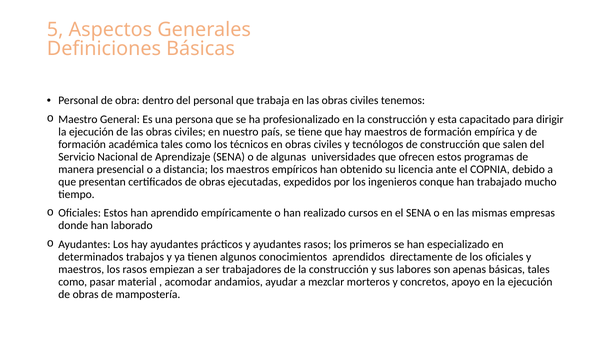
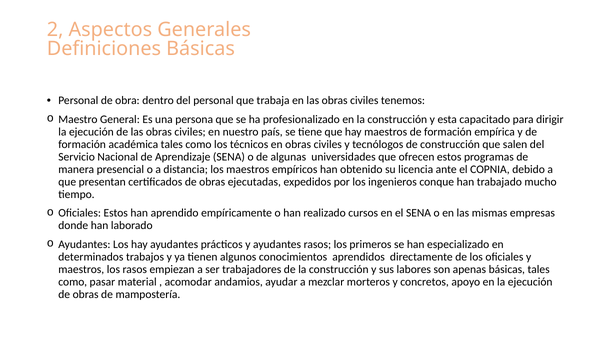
5: 5 -> 2
